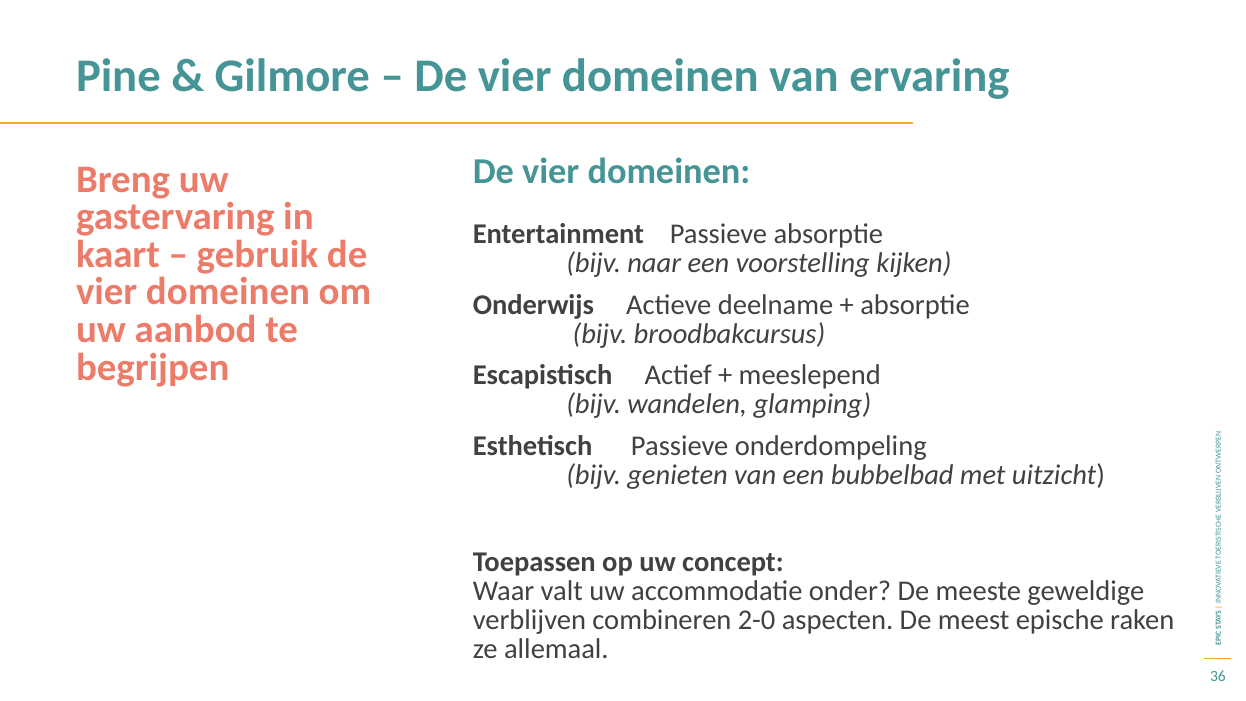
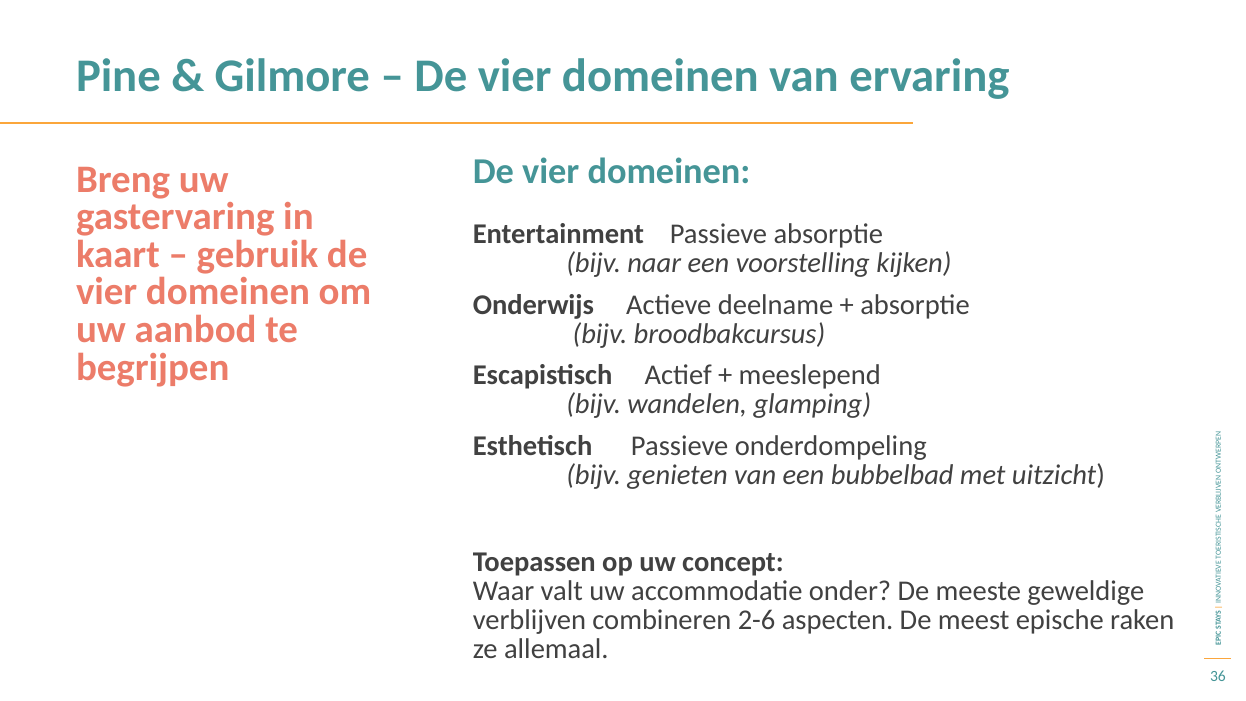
2-0: 2-0 -> 2-6
